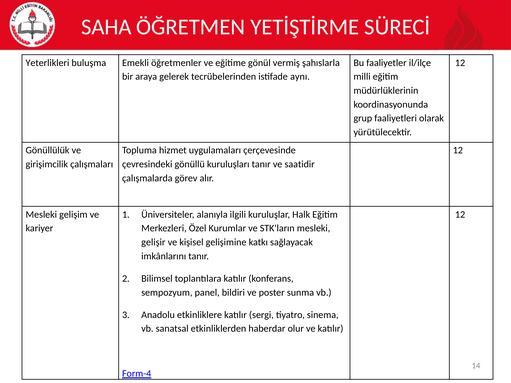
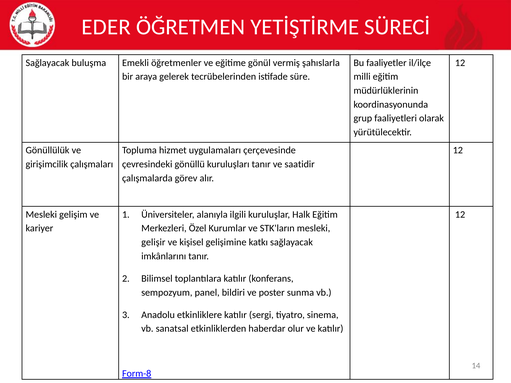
SAHA: SAHA -> EDER
Yeterlikleri at (47, 63): Yeterlikleri -> Sağlayacak
aynı: aynı -> süre
Form-4: Form-4 -> Form-8
